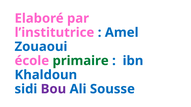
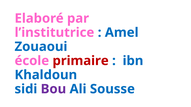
primaire colour: green -> red
